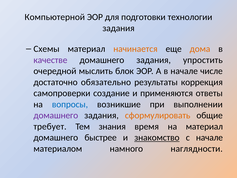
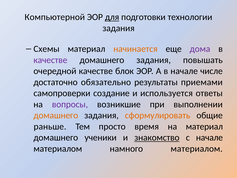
для underline: none -> present
дома colour: orange -> purple
упростить: упростить -> повышать
очередной мыслить: мыслить -> качестве
коррекция: коррекция -> приемами
применяются: применяются -> используется
вопросы colour: blue -> purple
домашнего at (56, 115) colour: purple -> orange
требует: требует -> раньше
знания: знания -> просто
быстрее: быстрее -> ученики
намного наглядности: наглядности -> материалом
